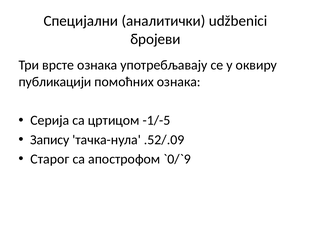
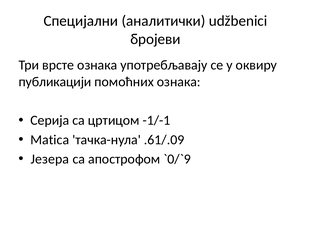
-1/-5: -1/-5 -> -1/-1
Запису: Запису -> Matica
.52/.09: .52/.09 -> .61/.09
Старог: Старог -> Језера
